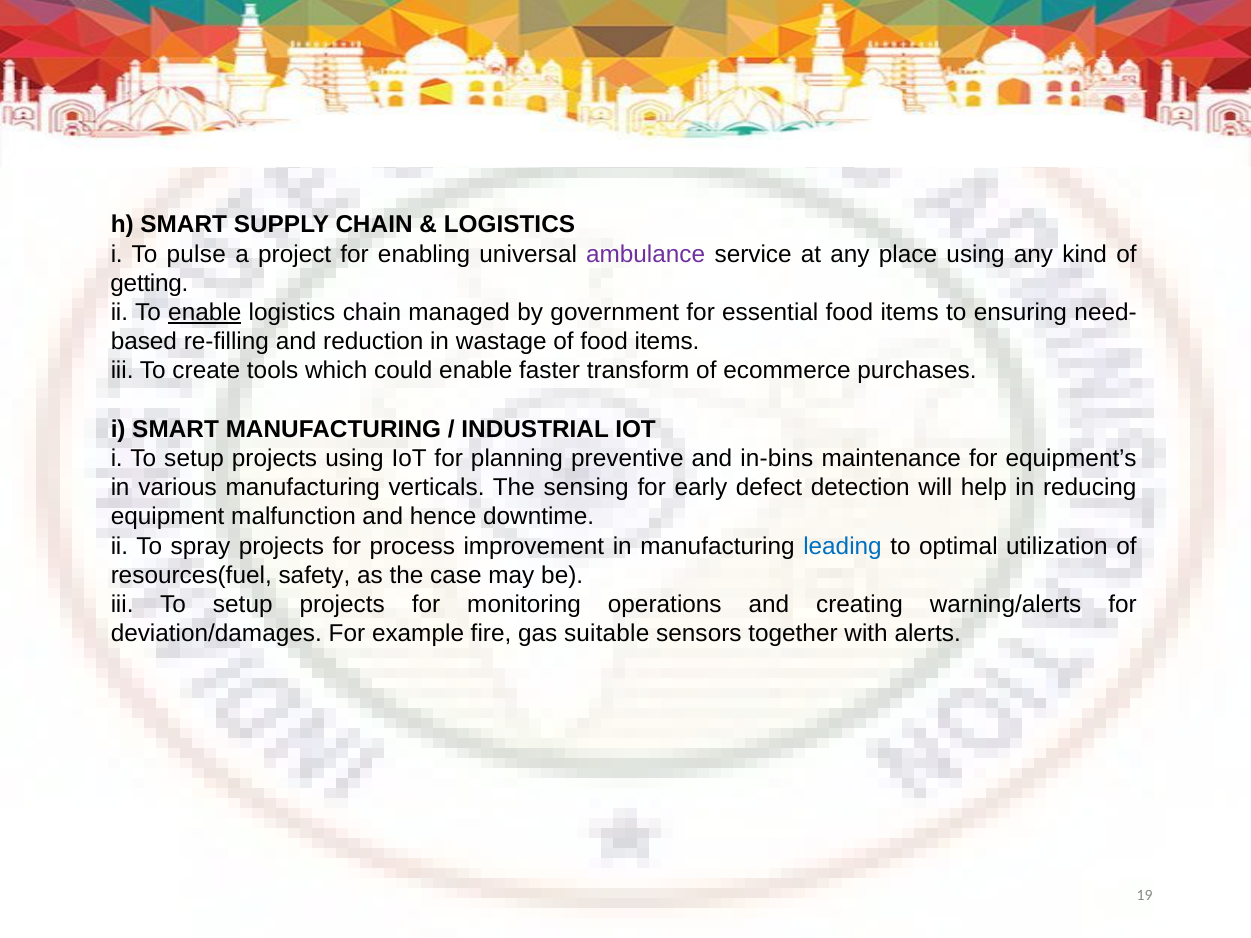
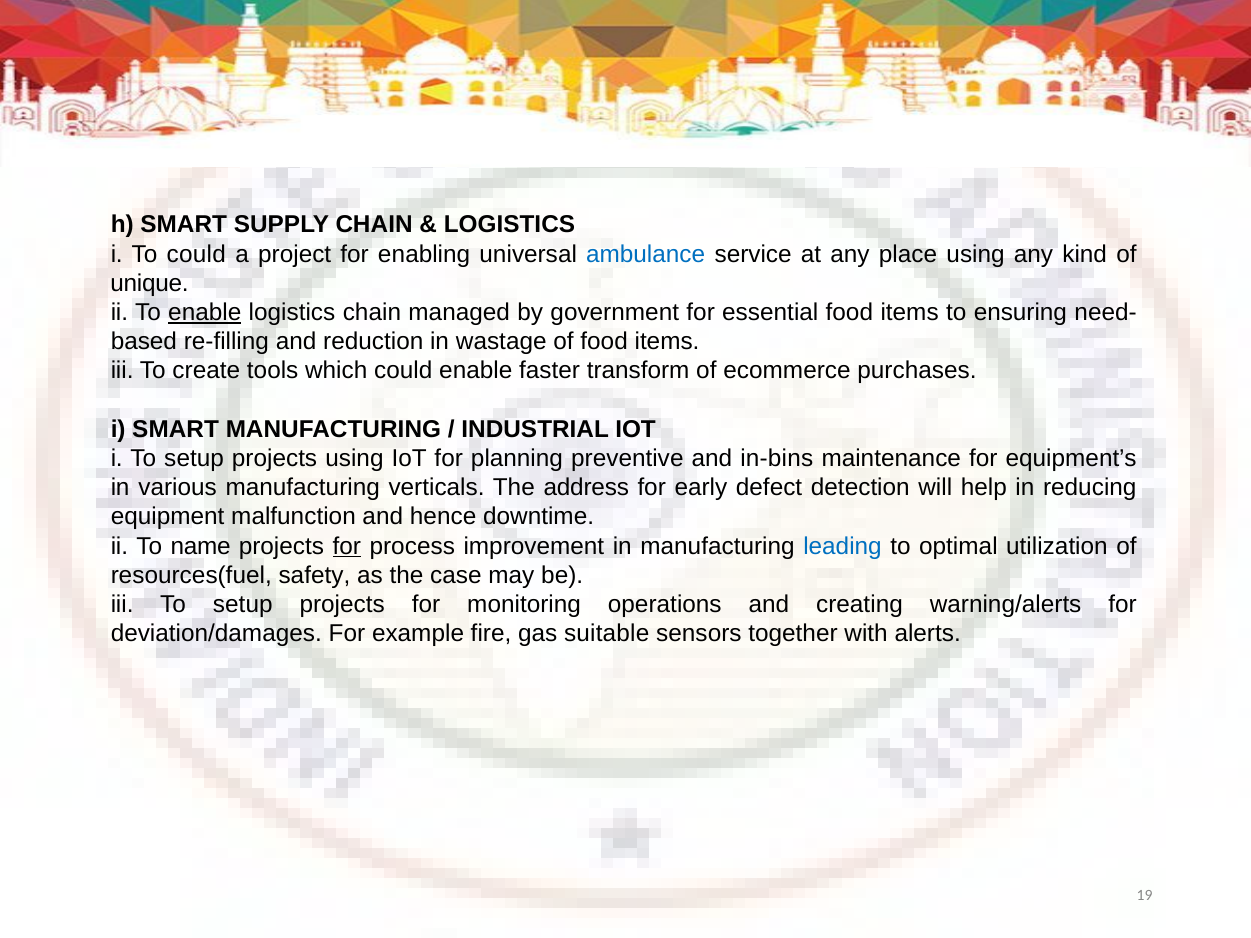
To pulse: pulse -> could
ambulance colour: purple -> blue
getting: getting -> unique
sensing: sensing -> address
spray: spray -> name
for at (347, 546) underline: none -> present
